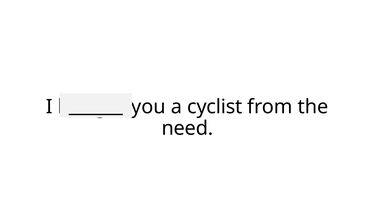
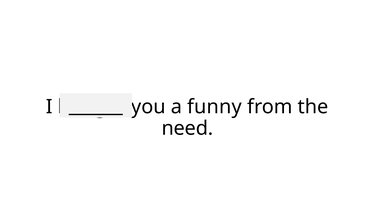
cyclist: cyclist -> funny
